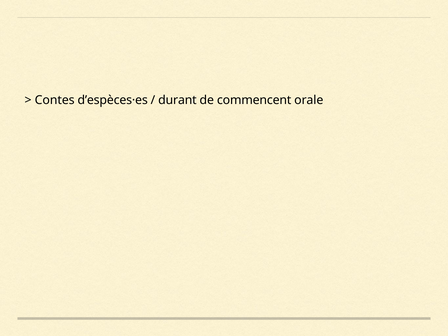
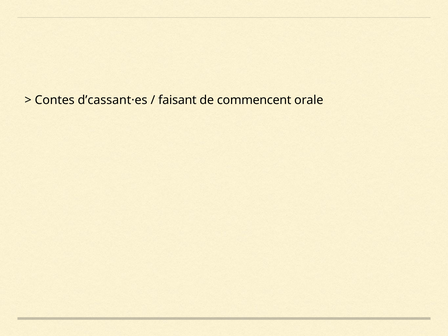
d’espèces·es: d’espèces·es -> d’cassant·es
durant: durant -> faisant
